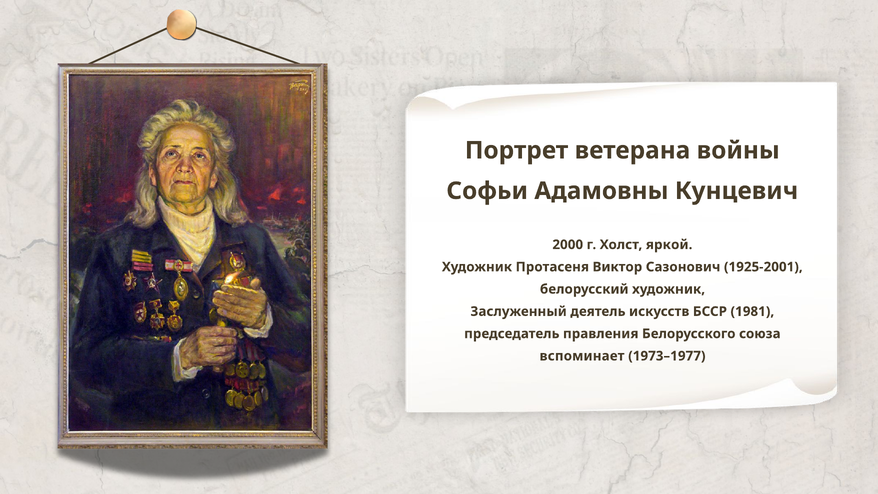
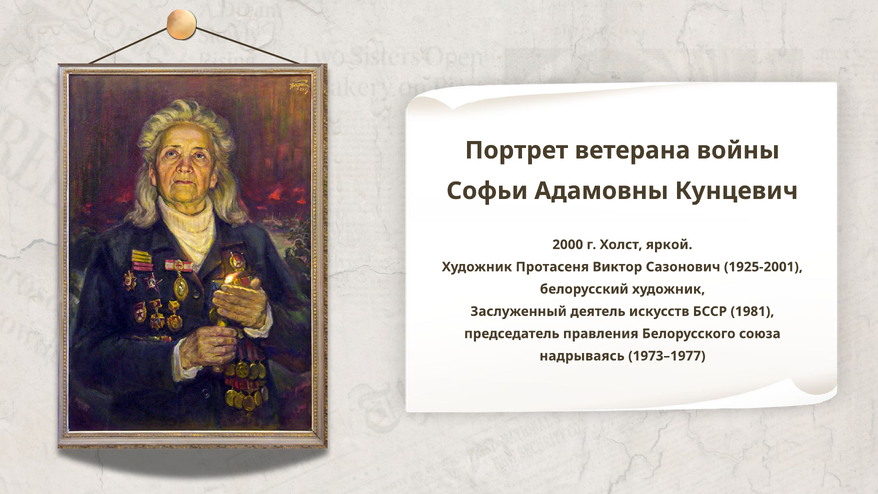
вспоминает: вспоминает -> надрываясь
